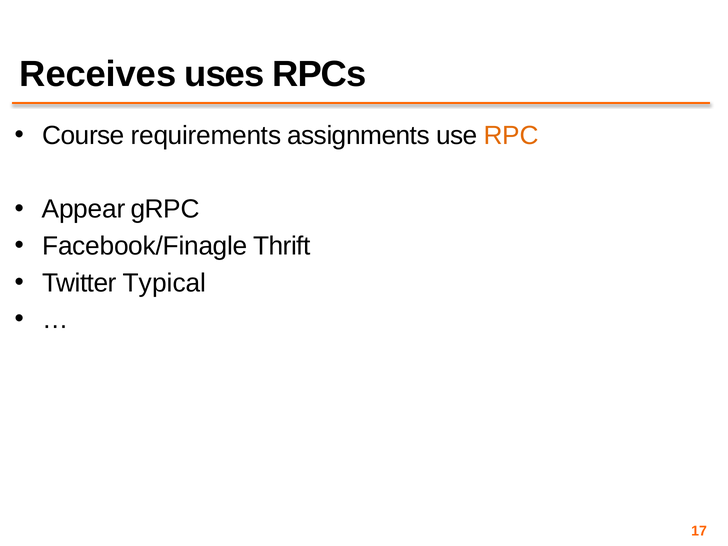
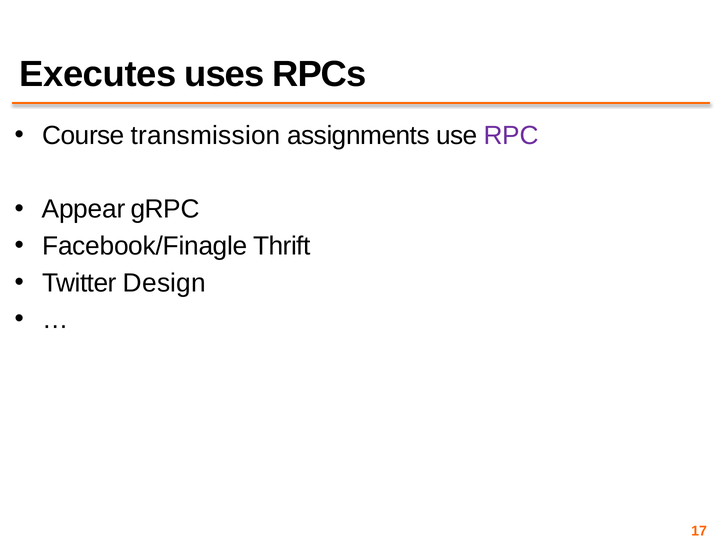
Receives: Receives -> Executes
requirements: requirements -> transmission
RPC colour: orange -> purple
Typical: Typical -> Design
